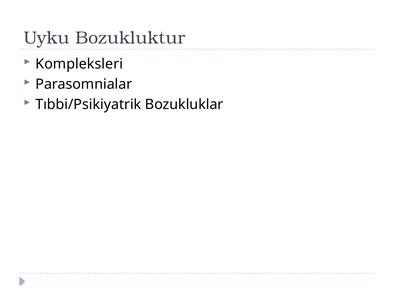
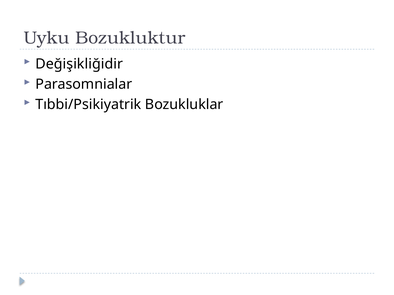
Kompleksleri: Kompleksleri -> Değişikliğidir
